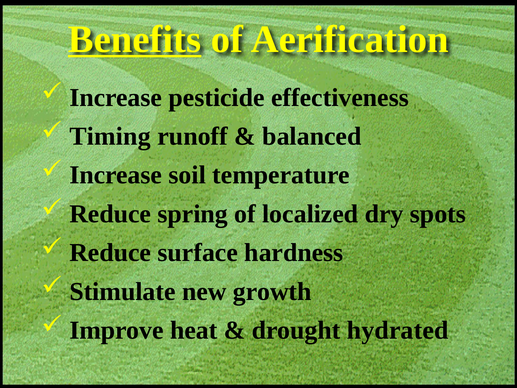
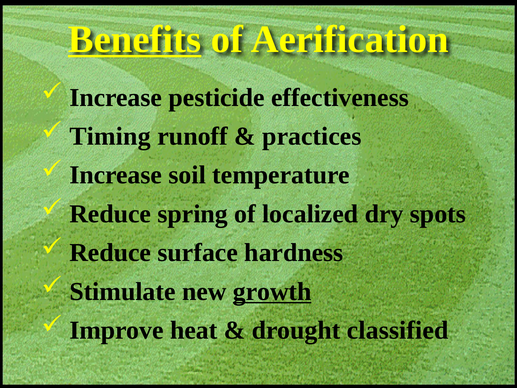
balanced: balanced -> practices
growth underline: none -> present
hydrated: hydrated -> classified
